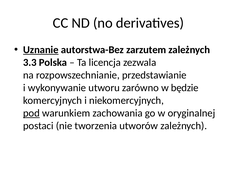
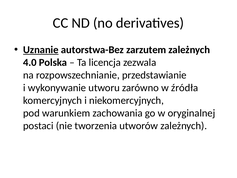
3.3: 3.3 -> 4.0
będzie: będzie -> źródła
pod underline: present -> none
